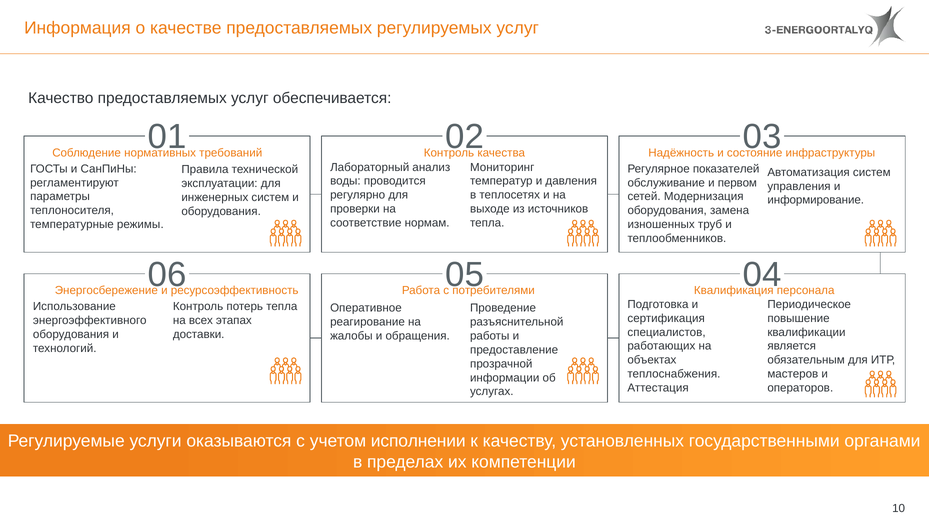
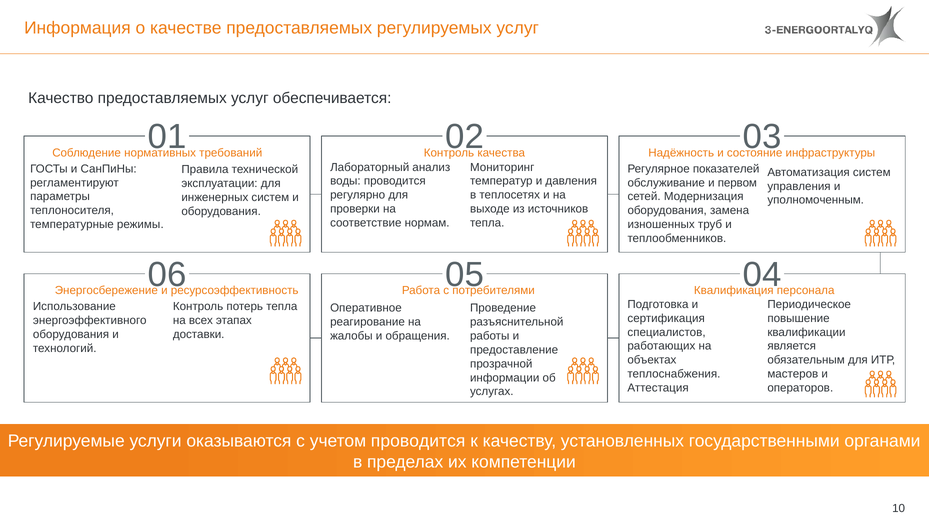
информирование: информирование -> уполномоченным
учетом исполнении: исполнении -> проводится
